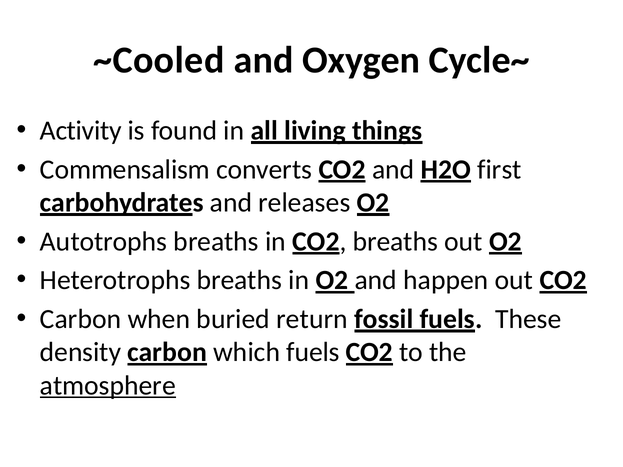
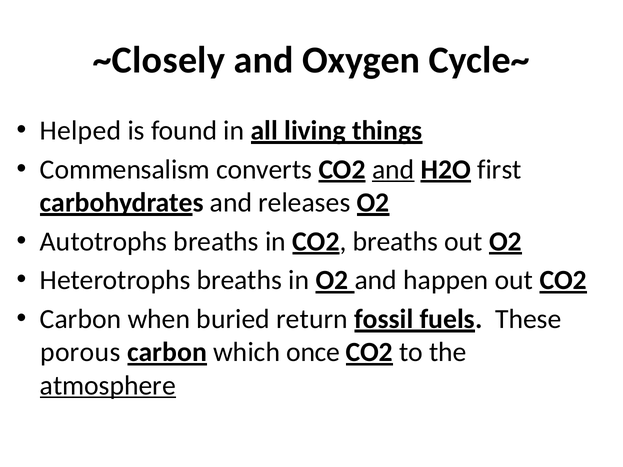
~Cooled: ~Cooled -> ~Closely
Activity: Activity -> Helped
and at (393, 170) underline: none -> present
density: density -> porous
which fuels: fuels -> once
